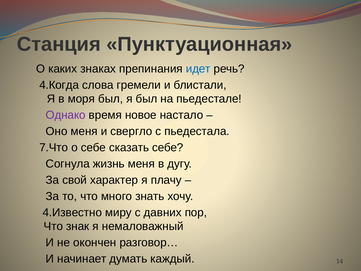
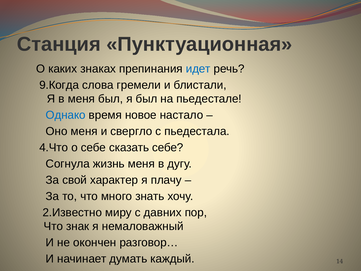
4.Когда: 4.Когда -> 9.Когда
в моря: моря -> меня
Однако colour: purple -> blue
7.Что: 7.Что -> 4.Что
4.Известно: 4.Известно -> 2.Известно
